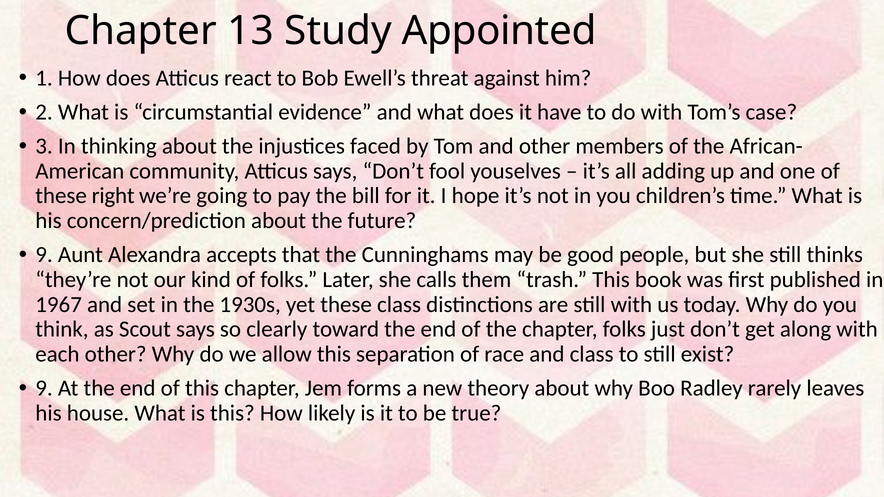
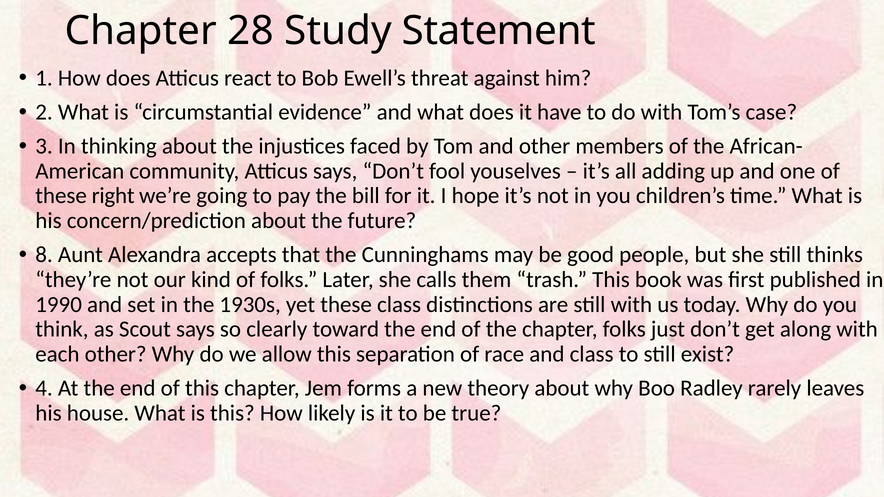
13: 13 -> 28
Appointed: Appointed -> Statement
9 at (44, 255): 9 -> 8
1967: 1967 -> 1990
9 at (44, 388): 9 -> 4
